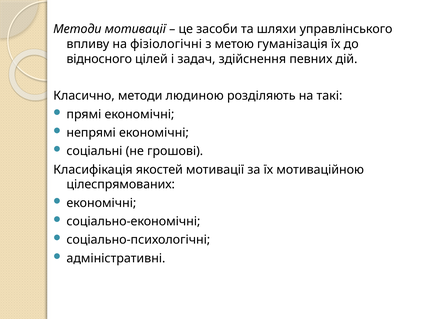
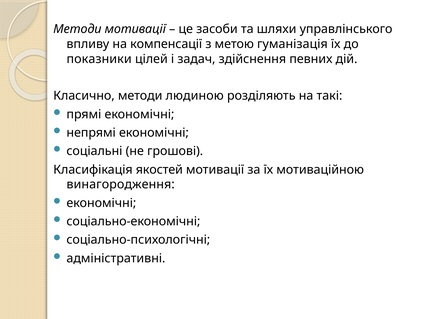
фізіологічні: фізіологічні -> компенсації
відносного: відносного -> показники
цілеспрямованих: цілеспрямованих -> винагородження
